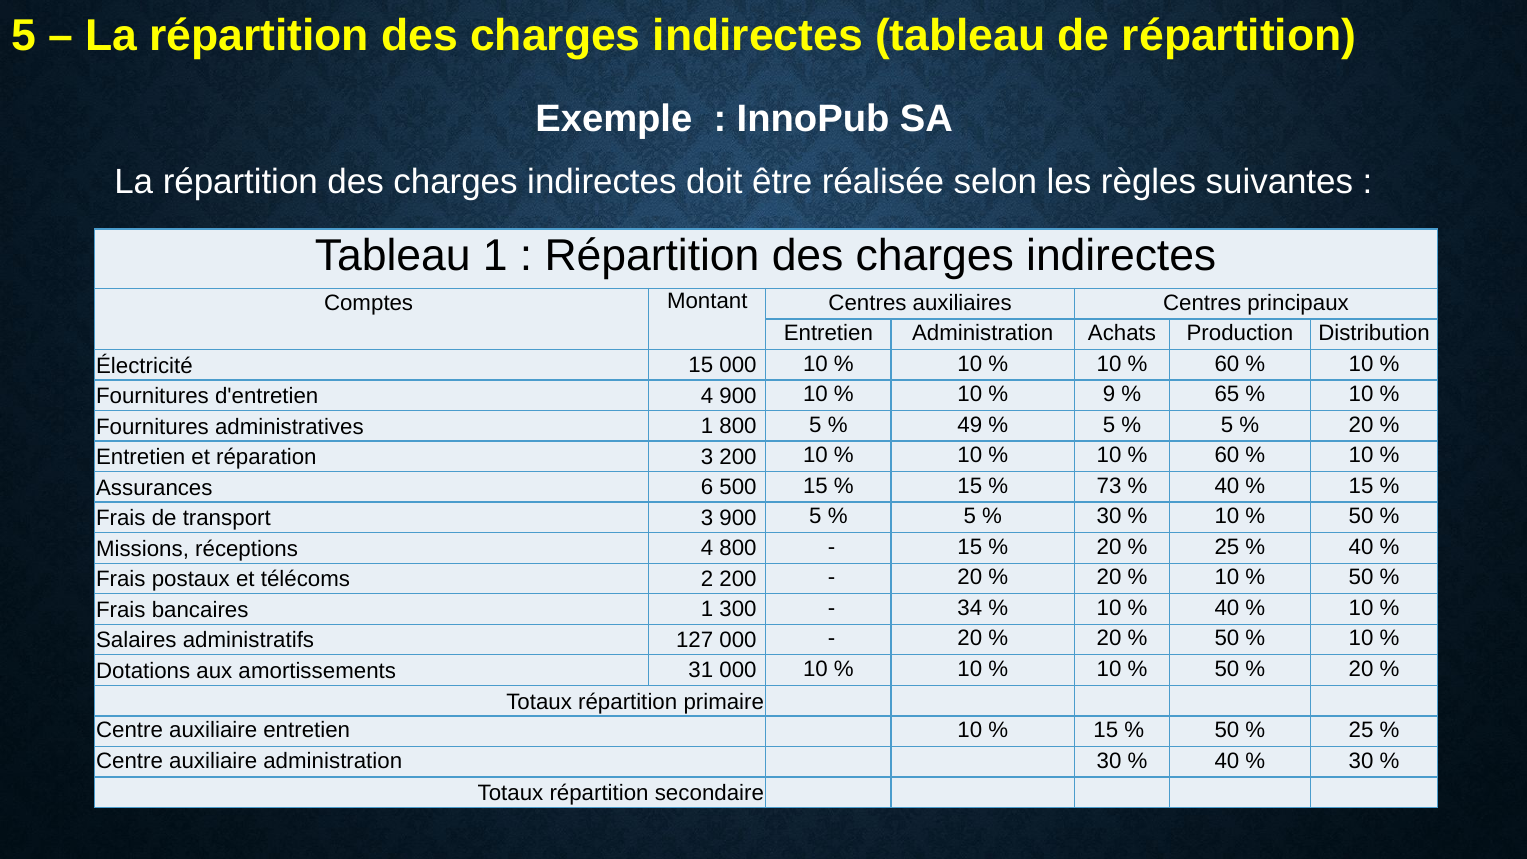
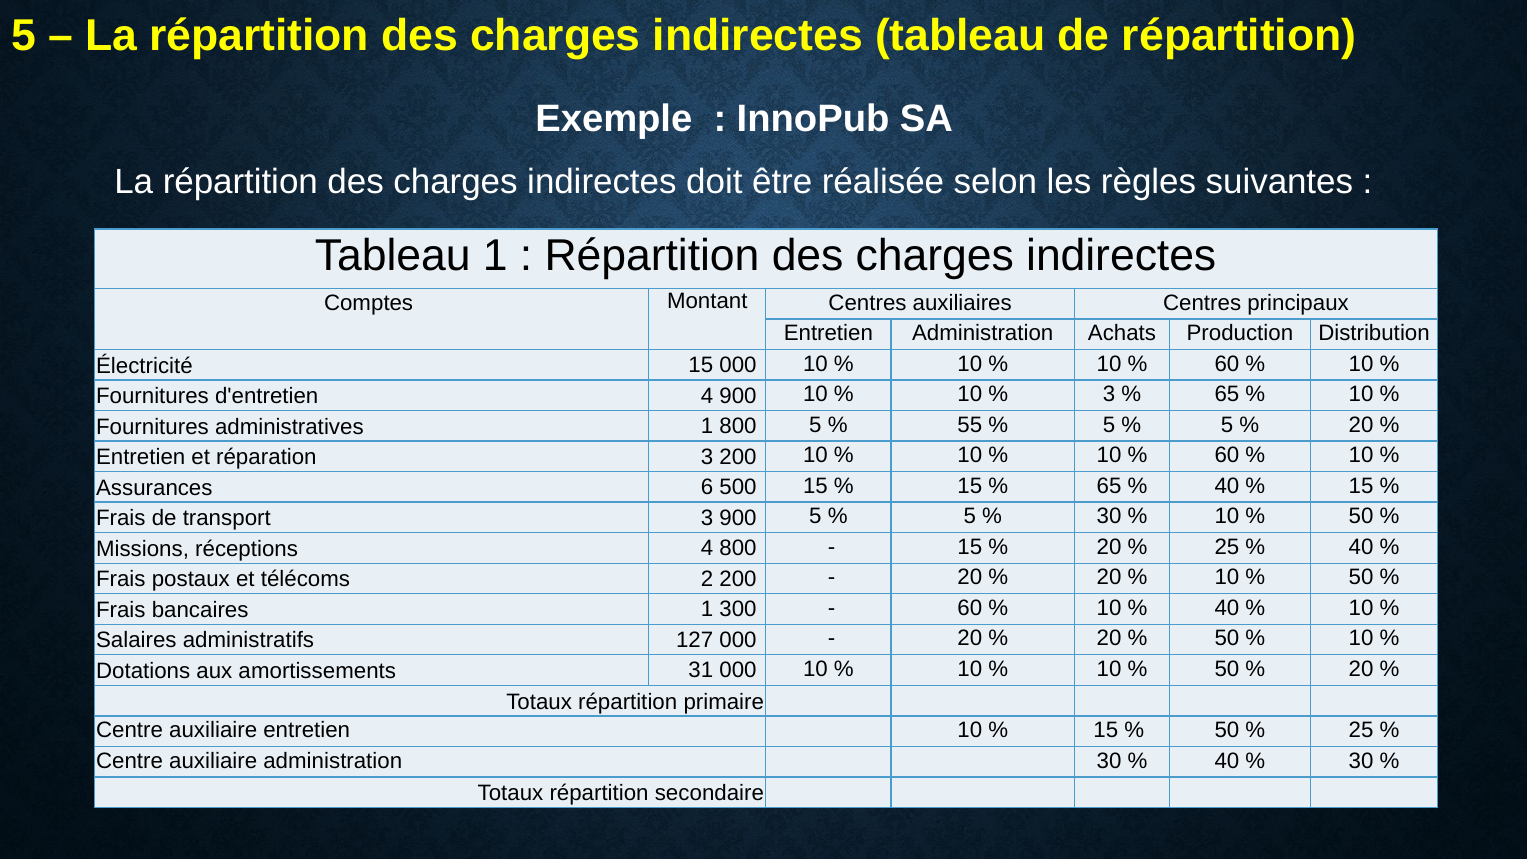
9 at (1109, 394): 9 -> 3
49: 49 -> 55
73 at (1109, 486): 73 -> 65
34 at (970, 608): 34 -> 60
